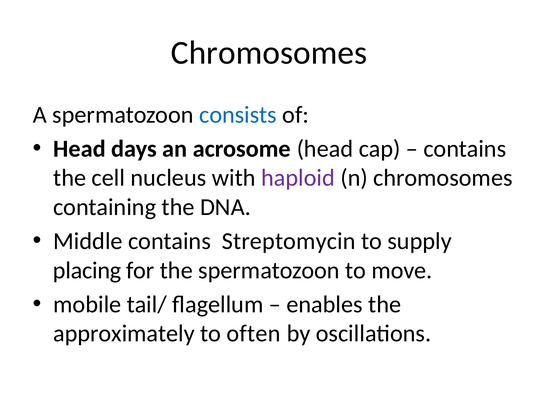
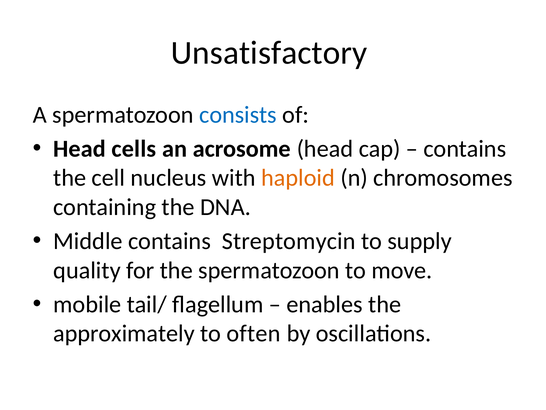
Chromosomes at (269, 53): Chromosomes -> Unsatisfactory
days: days -> cells
haploid colour: purple -> orange
placing: placing -> quality
